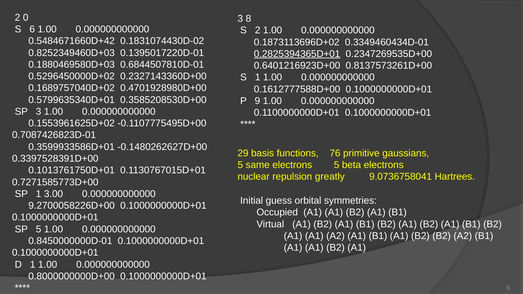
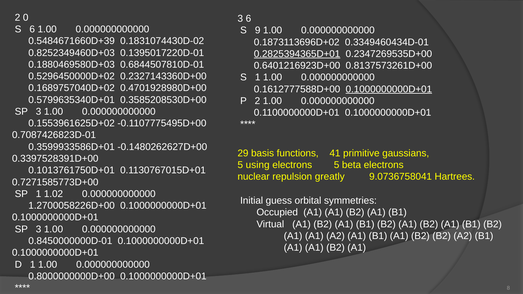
3 8: 8 -> 6
S 2: 2 -> 9
0.5484671660D+42: 0.5484671660D+42 -> 0.5484671660D+39
0.1000000000D+01 at (389, 89) underline: none -> present
P 9: 9 -> 2
76: 76 -> 41
same: same -> using
3.00: 3.00 -> 1.02
9.2700058226D+00: 9.2700058226D+00 -> 1.2700058226D+00
5 at (39, 229): 5 -> 3
